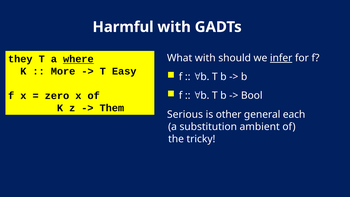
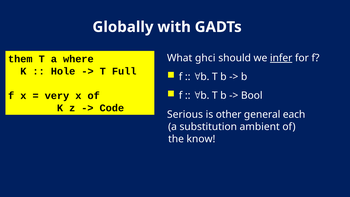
Harmful: Harmful -> Globally
What with: with -> ghci
they: they -> them
where underline: present -> none
More: More -> Hole
Easy: Easy -> Full
zero: zero -> very
Them: Them -> Code
tricky: tricky -> know
